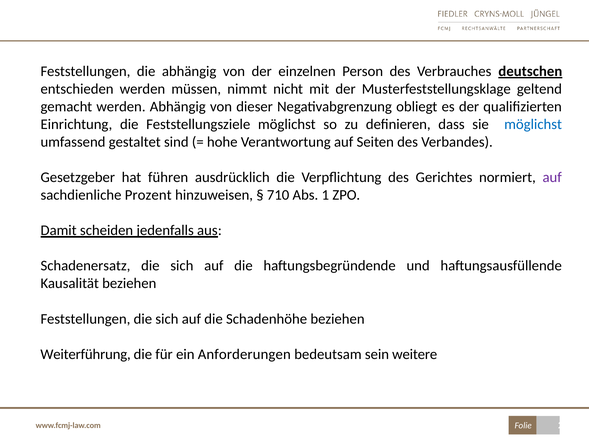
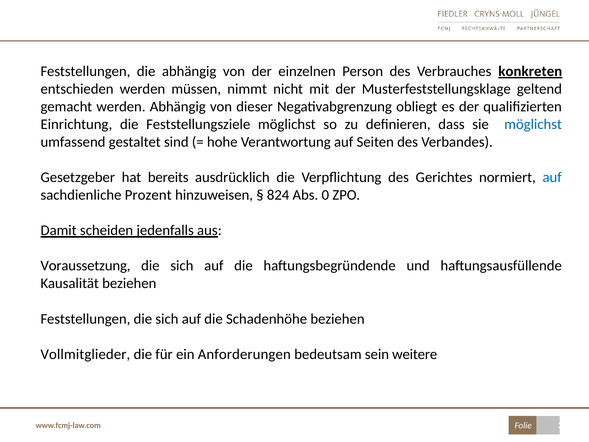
deutschen: deutschen -> konkreten
führen: führen -> bereits
auf at (552, 177) colour: purple -> blue
710: 710 -> 824
1: 1 -> 0
Schadenersatz: Schadenersatz -> Voraussetzung
Weiterführung: Weiterführung -> Vollmitglieder
